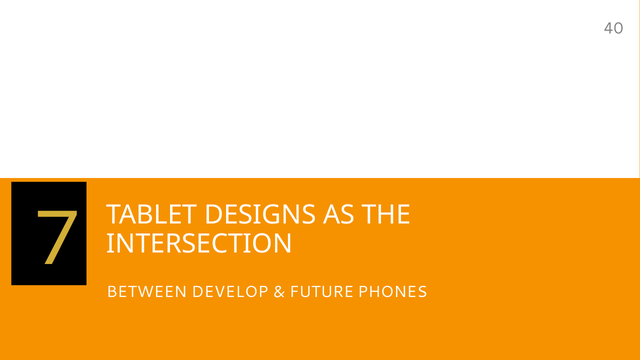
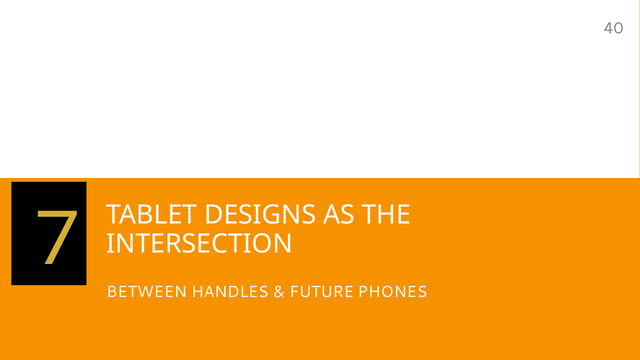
DEVELOP: DEVELOP -> HANDLES
